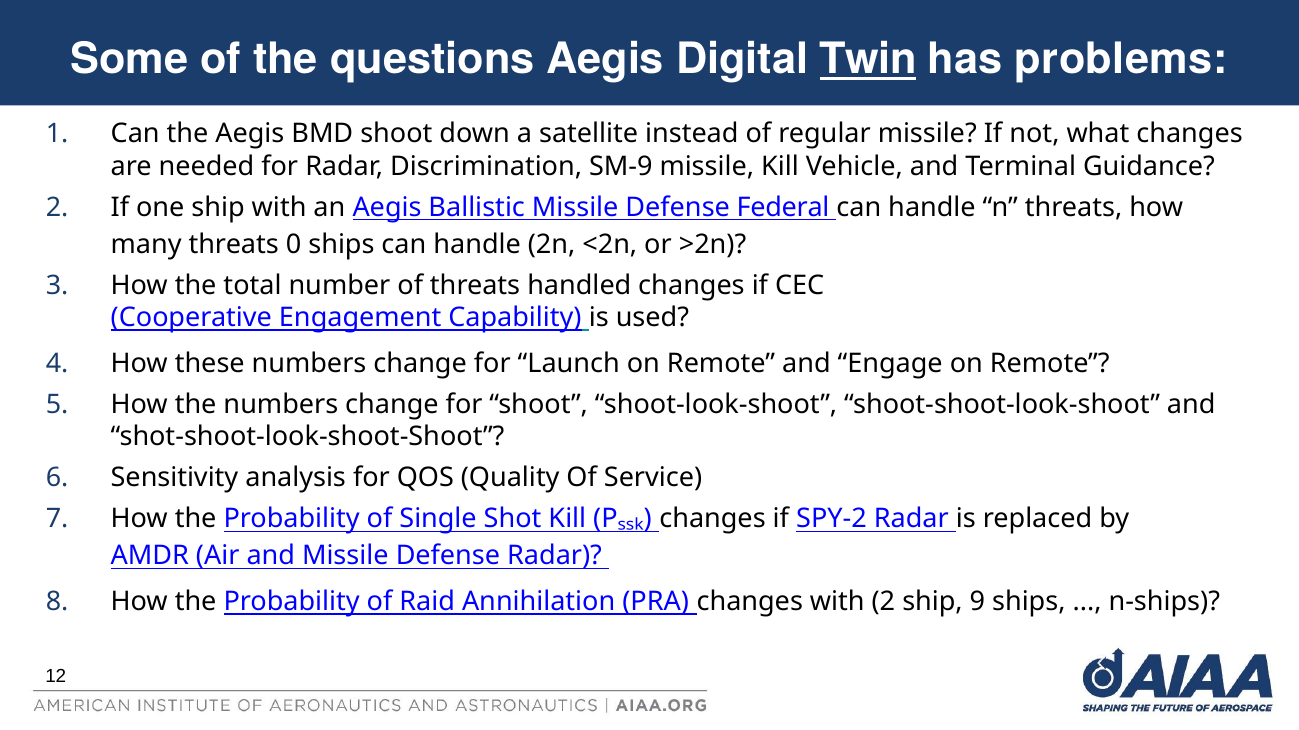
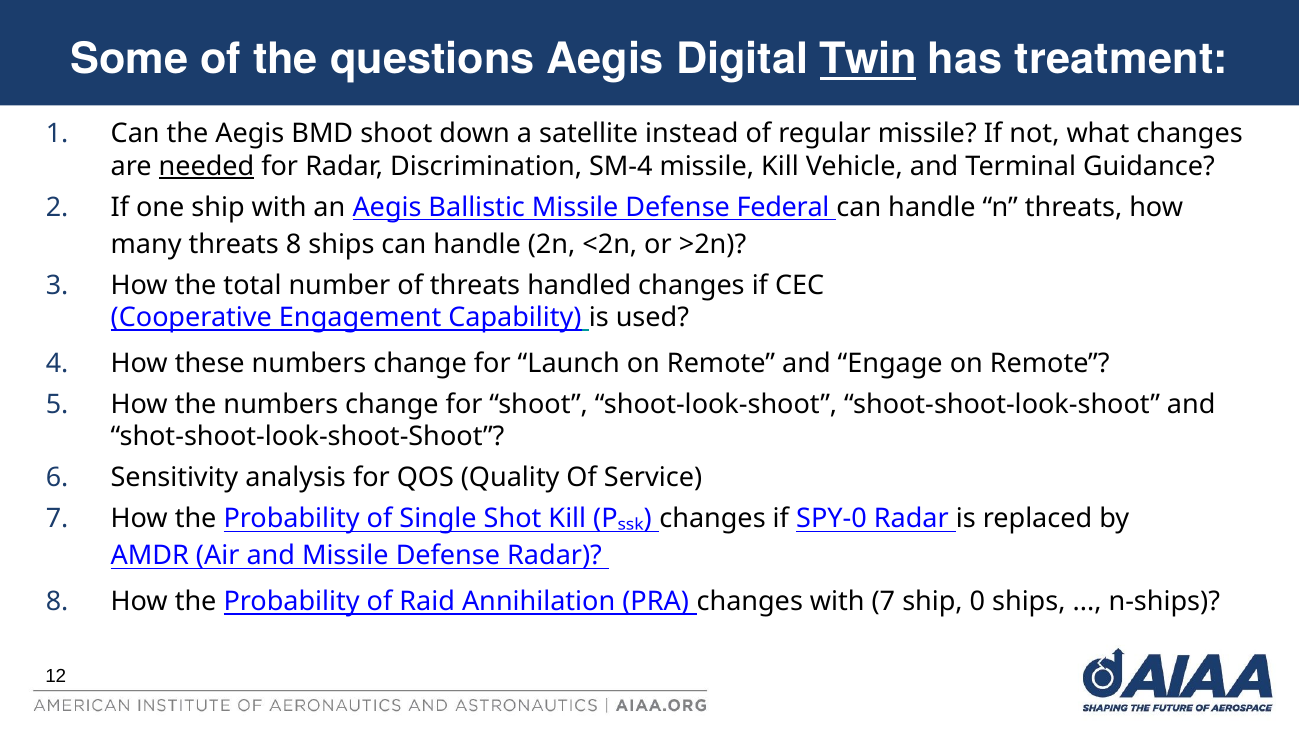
problems: problems -> treatment
needed underline: none -> present
SM-9: SM-9 -> SM-4
threats 0: 0 -> 8
SPY-2: SPY-2 -> SPY-0
with 2: 2 -> 7
9: 9 -> 0
